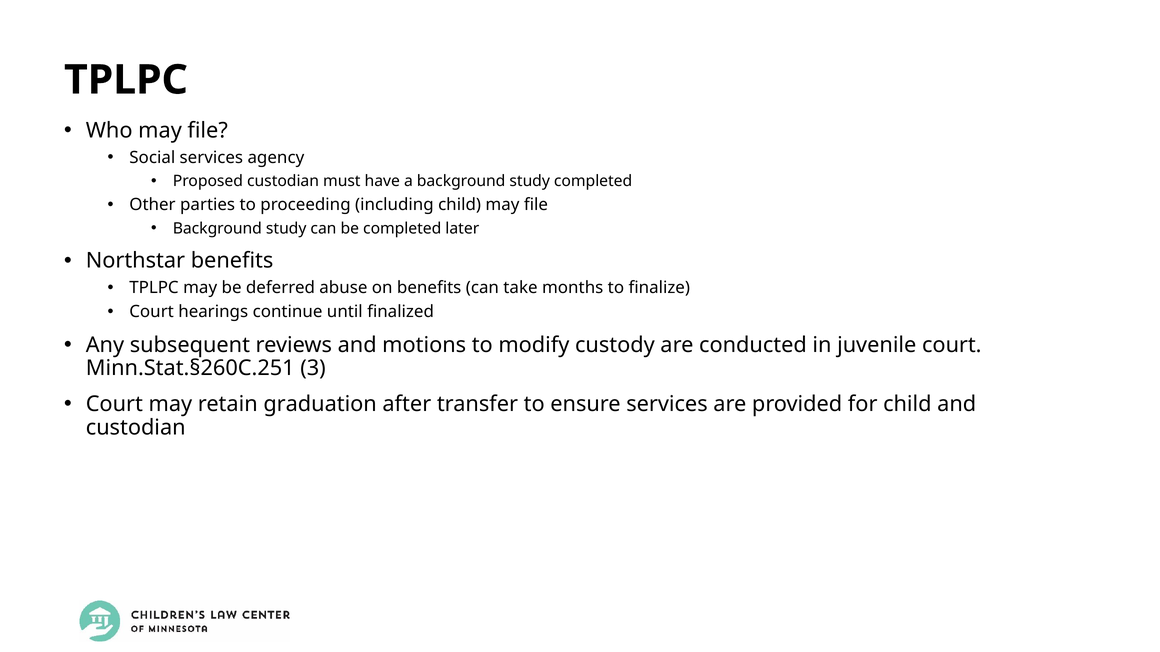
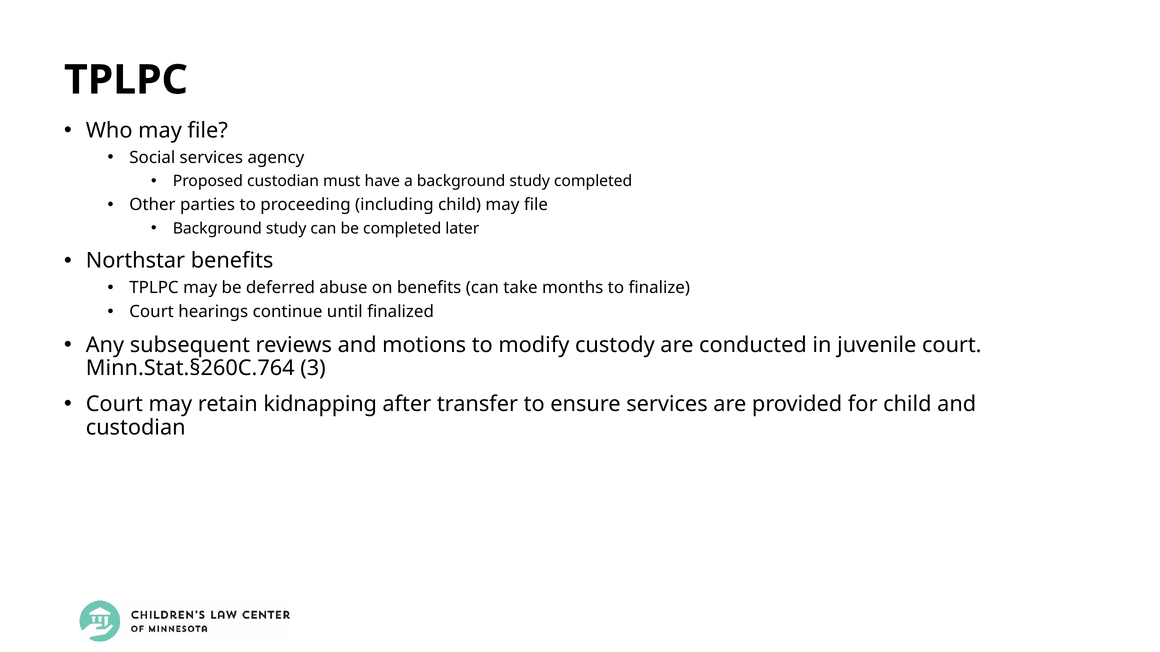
Minn.Stat.§260C.251: Minn.Stat.§260C.251 -> Minn.Stat.§260C.764
graduation: graduation -> kidnapping
